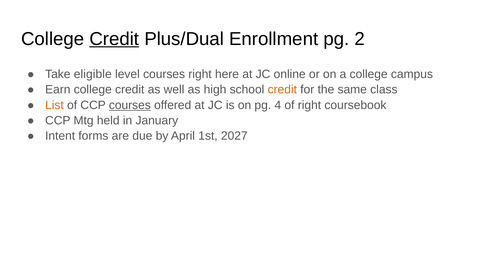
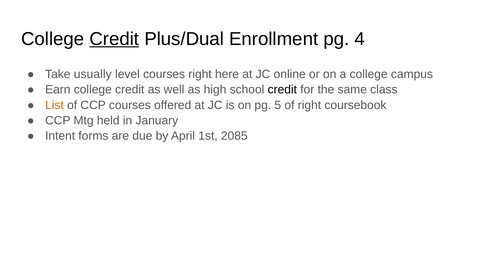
2: 2 -> 4
eligible: eligible -> usually
credit at (282, 90) colour: orange -> black
courses at (130, 105) underline: present -> none
4: 4 -> 5
2027: 2027 -> 2085
